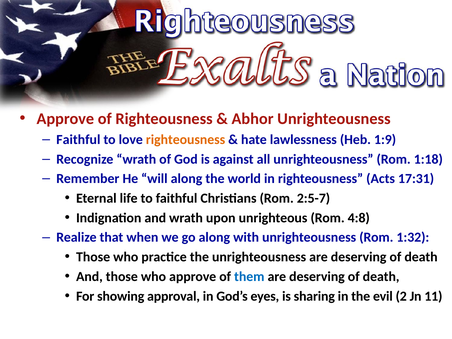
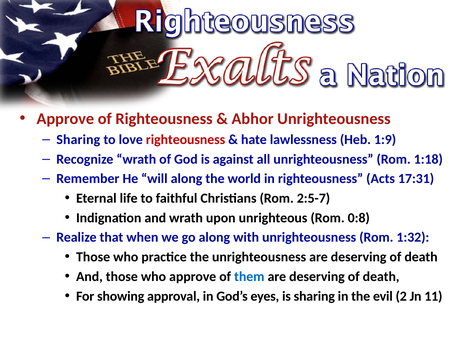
Faithful at (78, 140): Faithful -> Sharing
righteousness at (186, 140) colour: orange -> red
4:8: 4:8 -> 0:8
